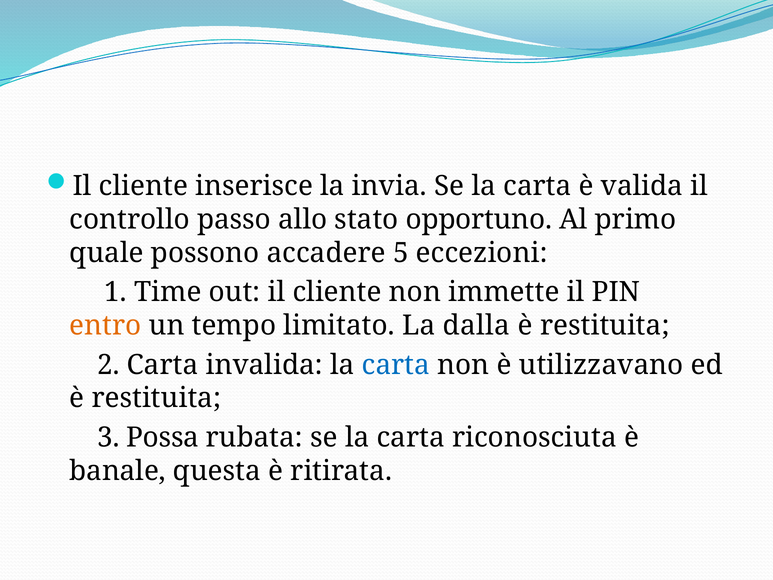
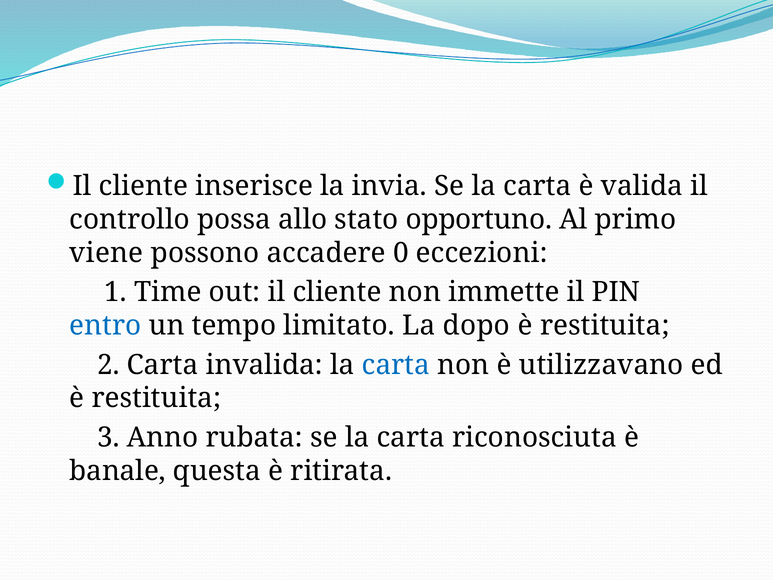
passo: passo -> possa
quale: quale -> viene
5: 5 -> 0
entro colour: orange -> blue
dalla: dalla -> dopo
Possa: Possa -> Anno
